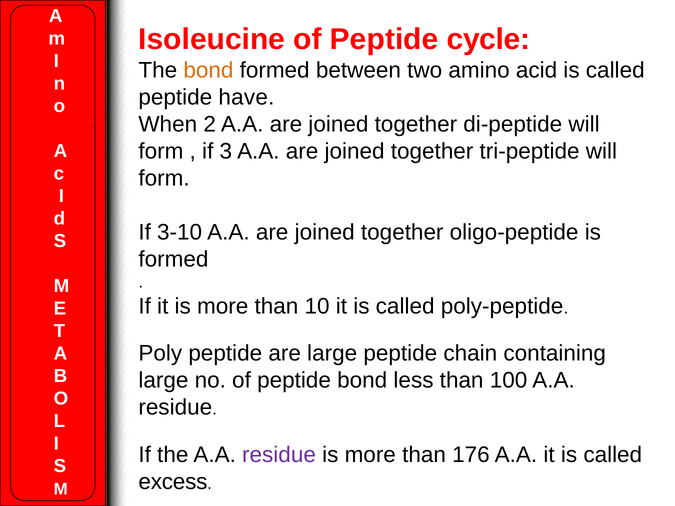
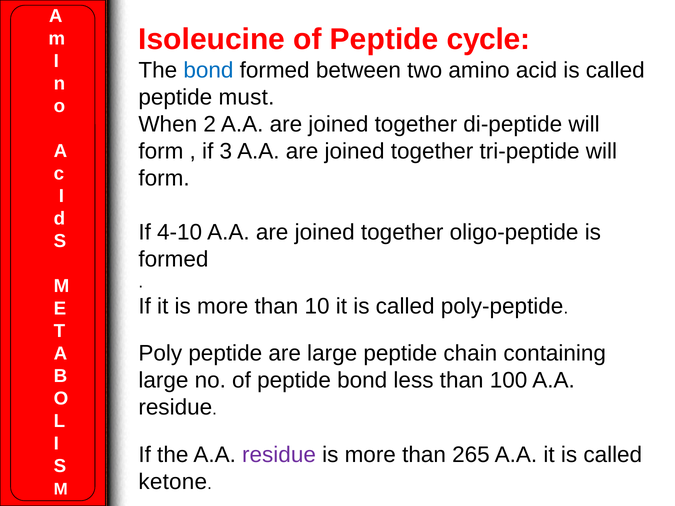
bond at (208, 70) colour: orange -> blue
have: have -> must
3-10: 3-10 -> 4-10
176: 176 -> 265
excess: excess -> ketone
